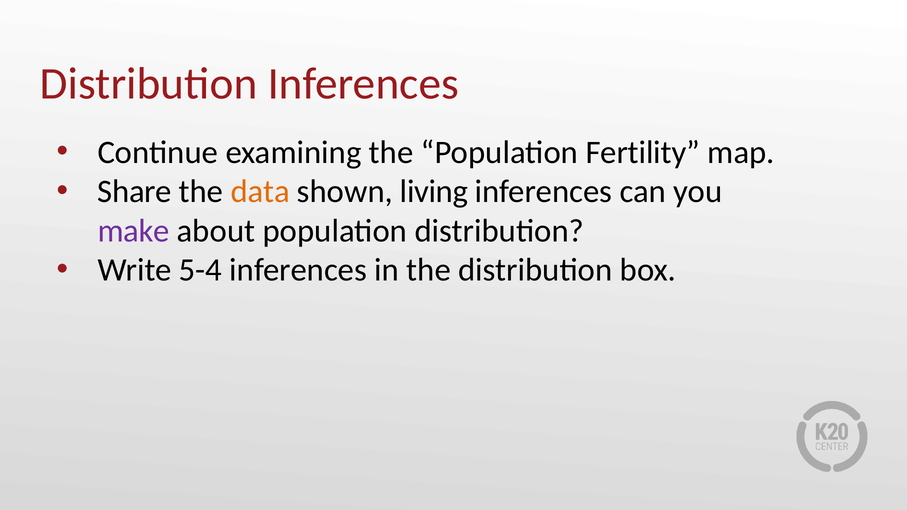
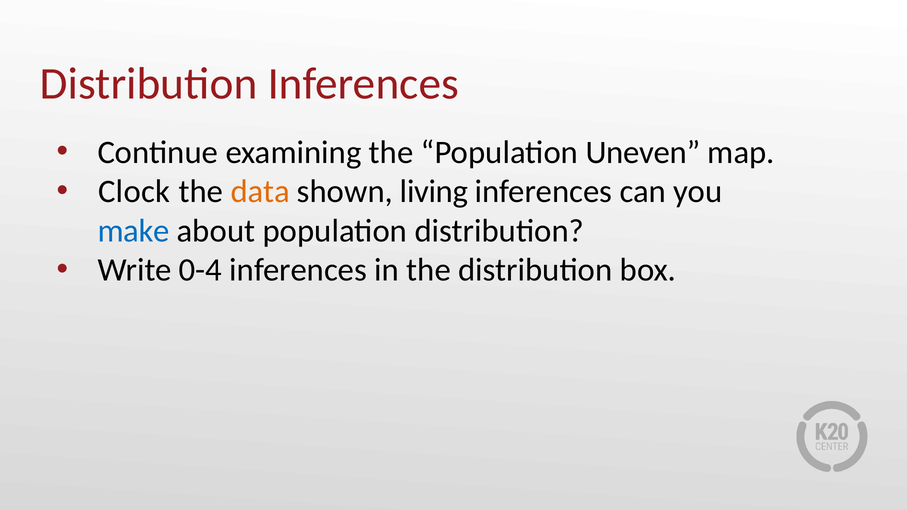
Fertility: Fertility -> Uneven
Share: Share -> Clock
make colour: purple -> blue
5-4: 5-4 -> 0-4
